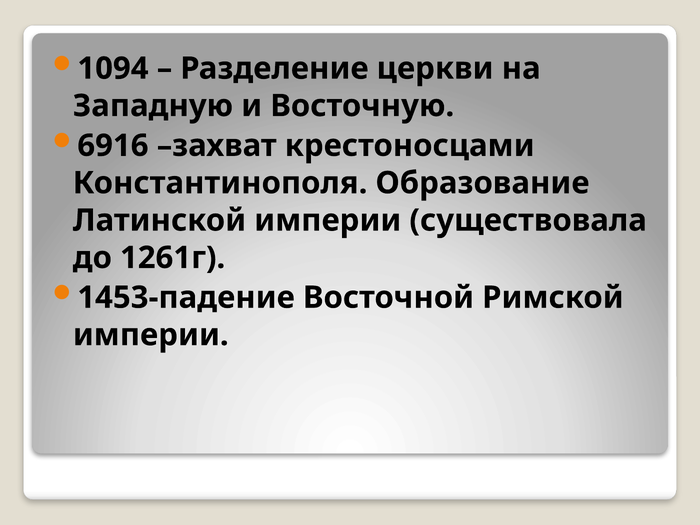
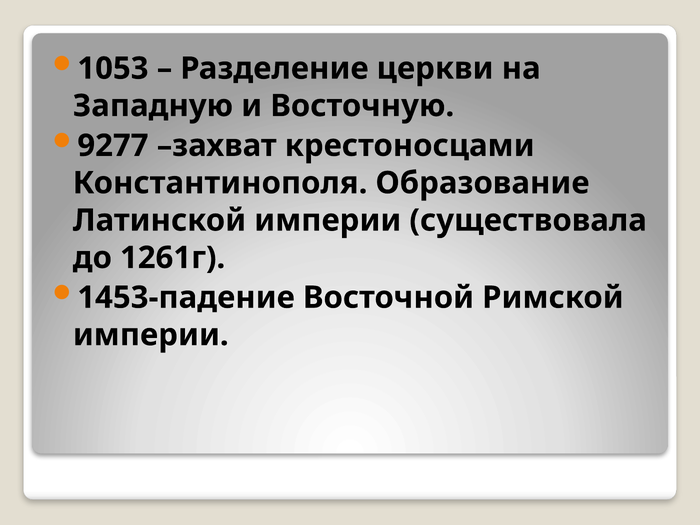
1094: 1094 -> 1053
6916: 6916 -> 9277
